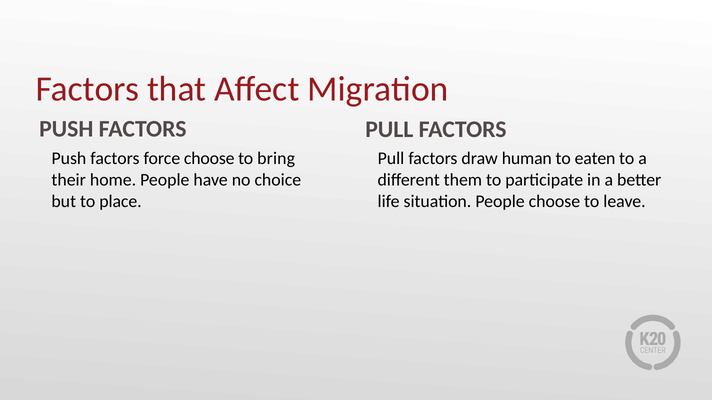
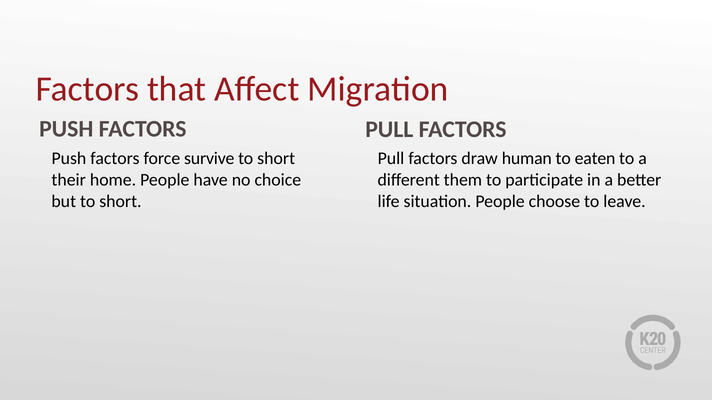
force choose: choose -> survive
bring at (276, 159): bring -> short
but to place: place -> short
